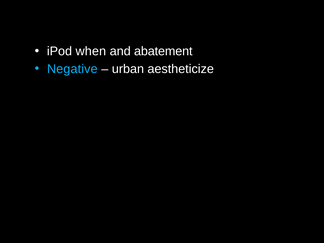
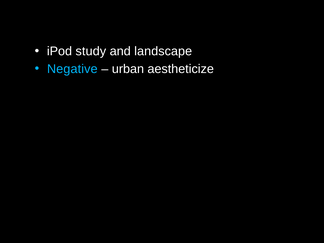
when: when -> study
abatement: abatement -> landscape
